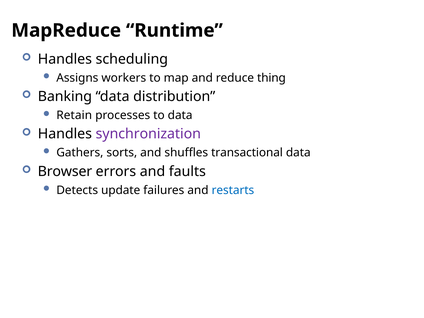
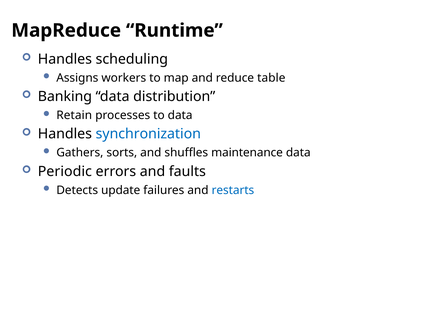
thing: thing -> table
synchronization colour: purple -> blue
transactional: transactional -> maintenance
Browser: Browser -> Periodic
